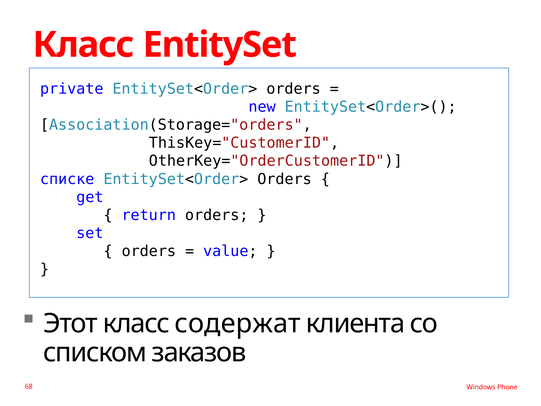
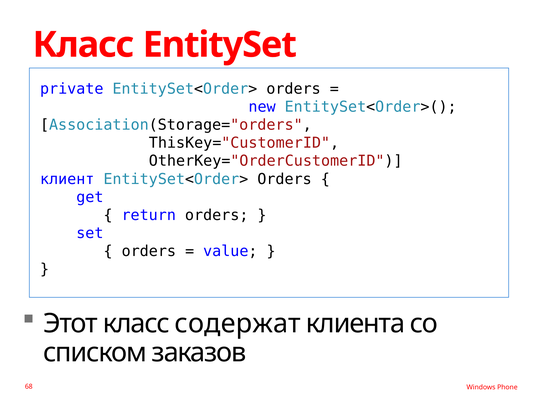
списке: списке -> клиент
